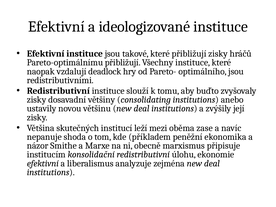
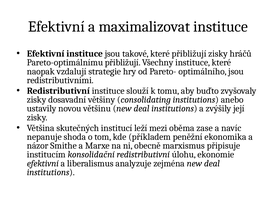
ideologizované: ideologizované -> maximalizovat
deadlock: deadlock -> strategie
